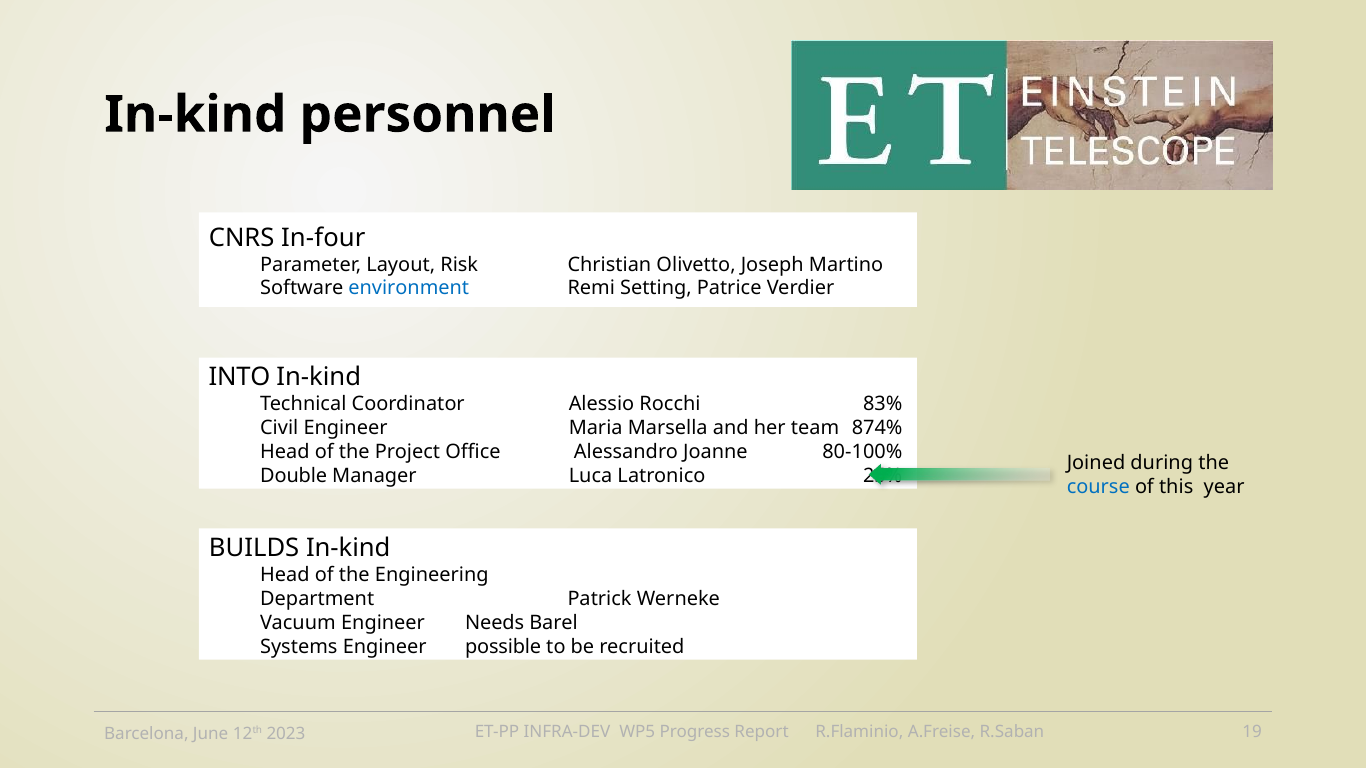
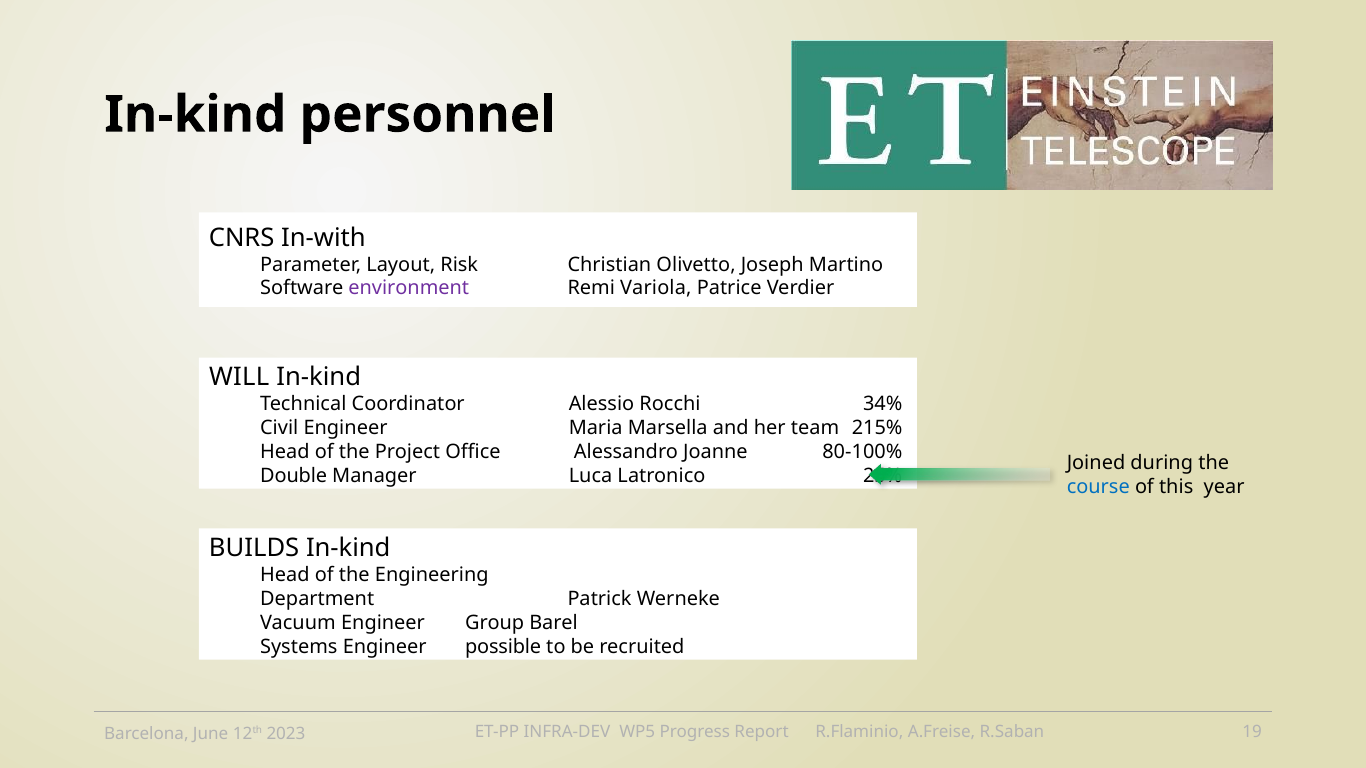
In-four: In-four -> In-with
environment colour: blue -> purple
Setting: Setting -> Variola
INTO: INTO -> WILL
83%: 83% -> 34%
874%: 874% -> 215%
Needs: Needs -> Group
